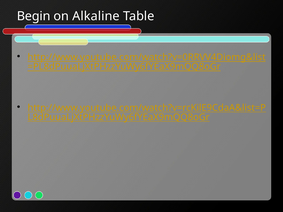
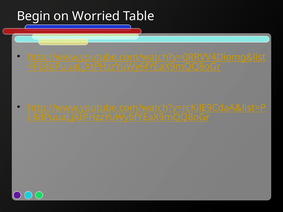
Alkaline: Alkaline -> Worried
